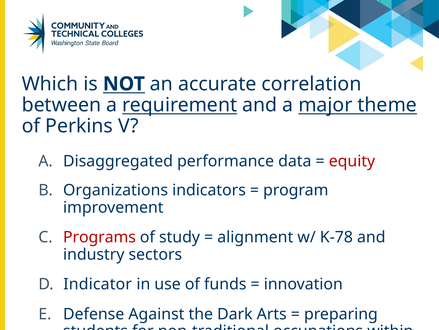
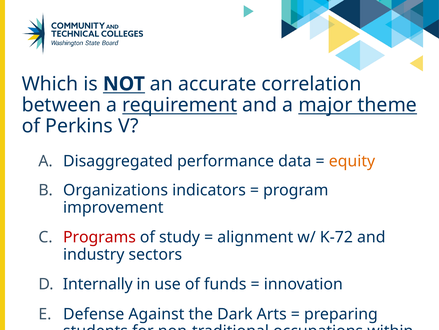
equity colour: red -> orange
K-78: K-78 -> K-72
Indicator: Indicator -> Internally
